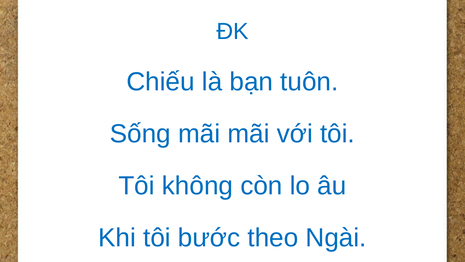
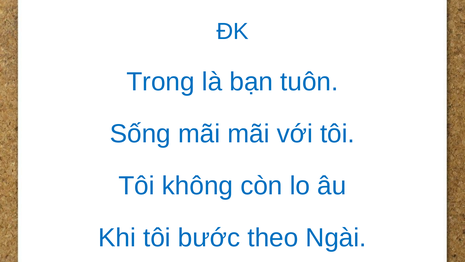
Chiếu: Chiếu -> Trong
